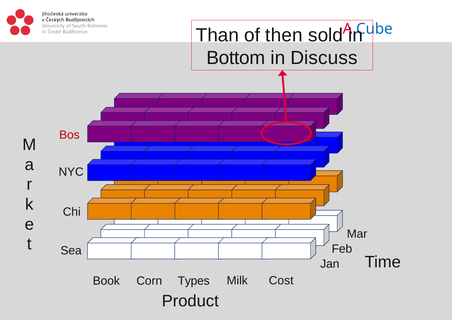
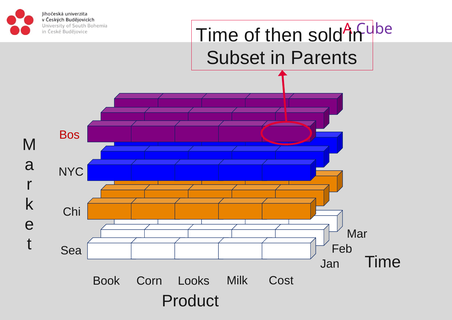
Cube colour: blue -> purple
Than at (217, 35): Than -> Time
Bottom: Bottom -> Subset
Discuss: Discuss -> Parents
Types: Types -> Looks
